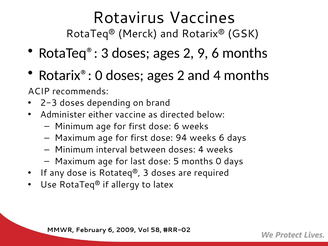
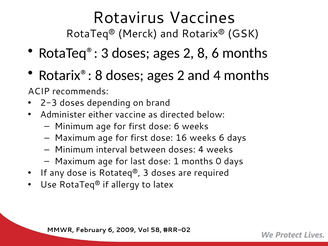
2 9: 9 -> 8
Rotarix® 0: 0 -> 8
94: 94 -> 16
5: 5 -> 1
